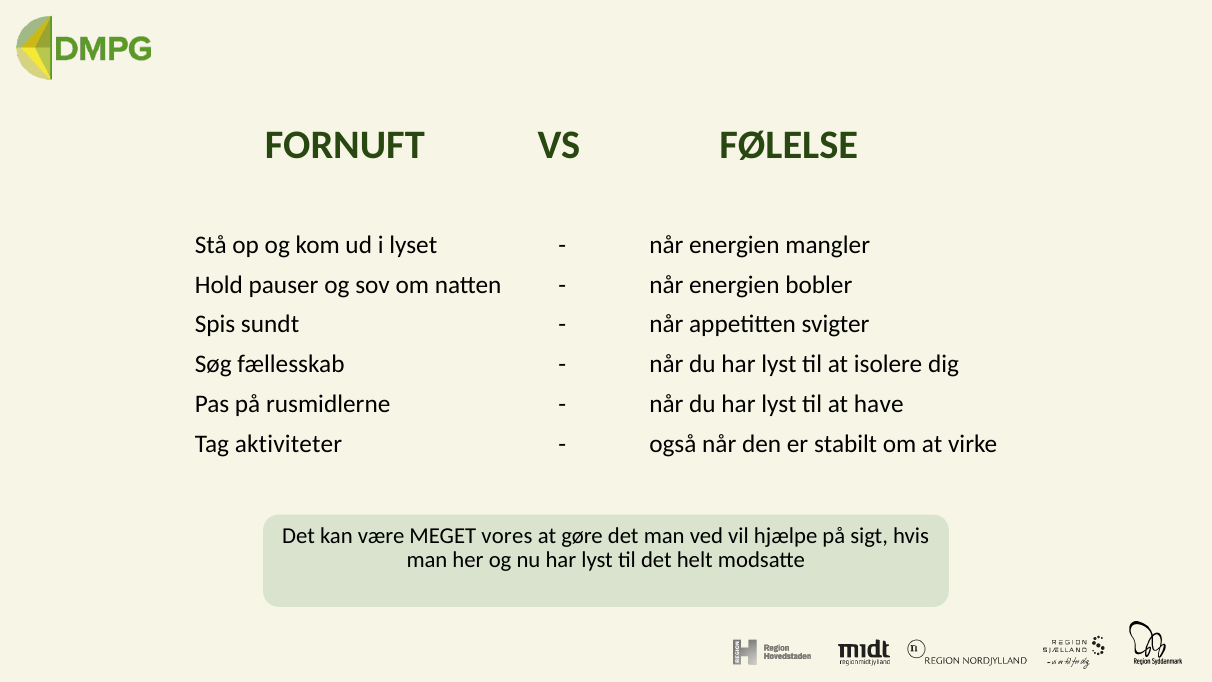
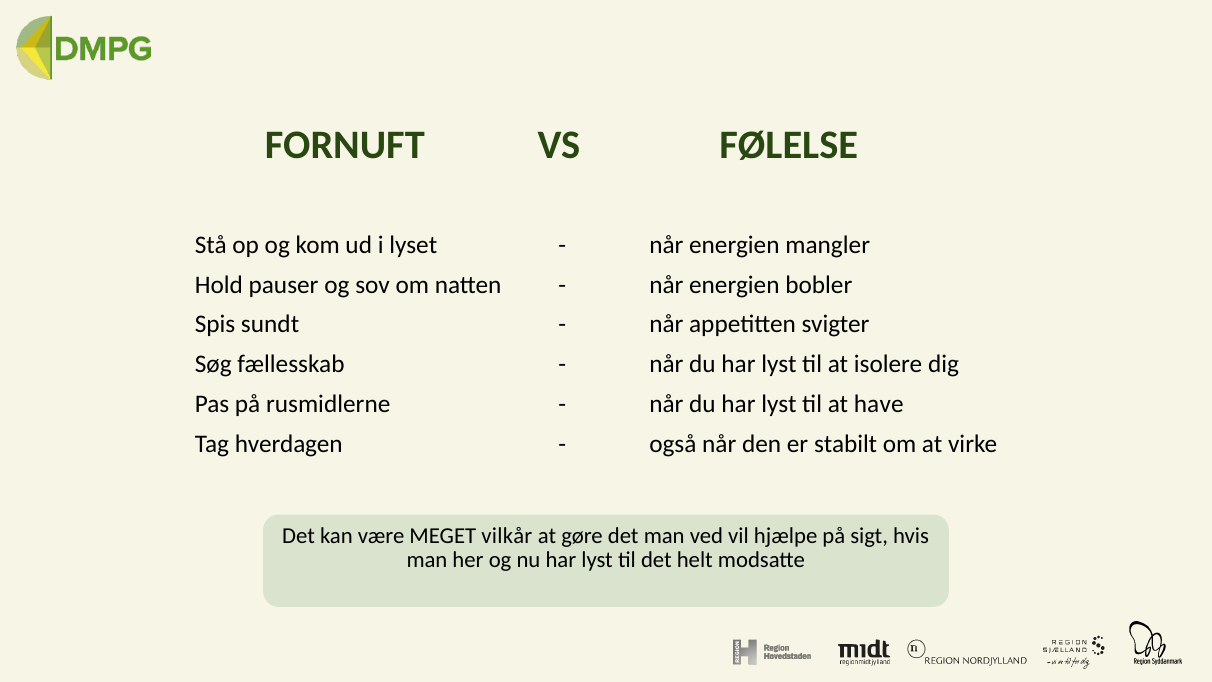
aktiviteter: aktiviteter -> hverdagen
vores: vores -> vilkår
